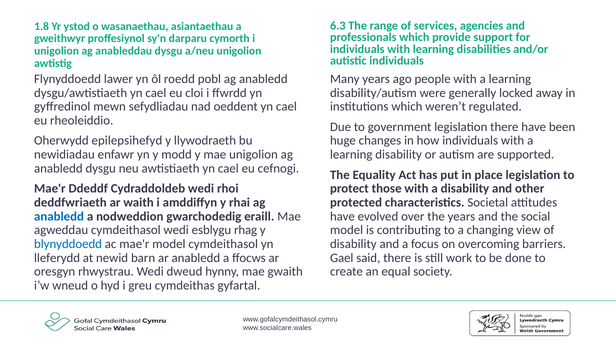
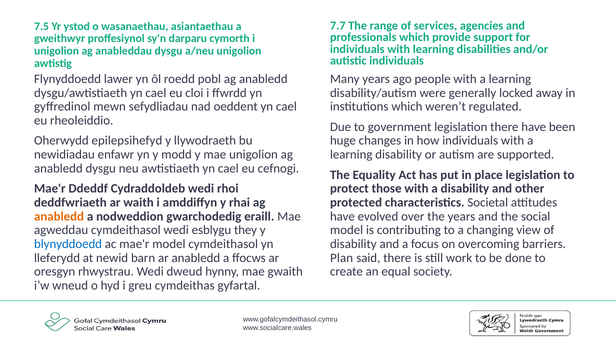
6.3: 6.3 -> 7.7
1.8: 1.8 -> 7.5
anabledd at (59, 217) colour: blue -> orange
rhag: rhag -> they
Gael: Gael -> Plan
